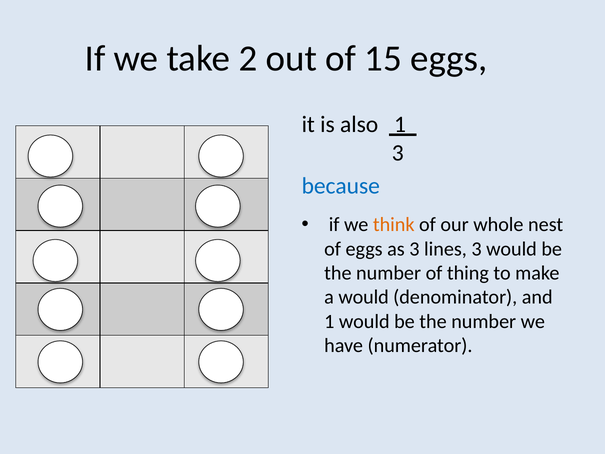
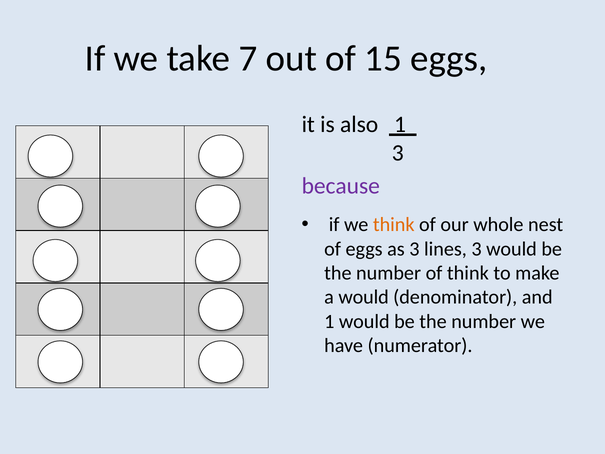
2: 2 -> 7
because colour: blue -> purple
of thing: thing -> think
